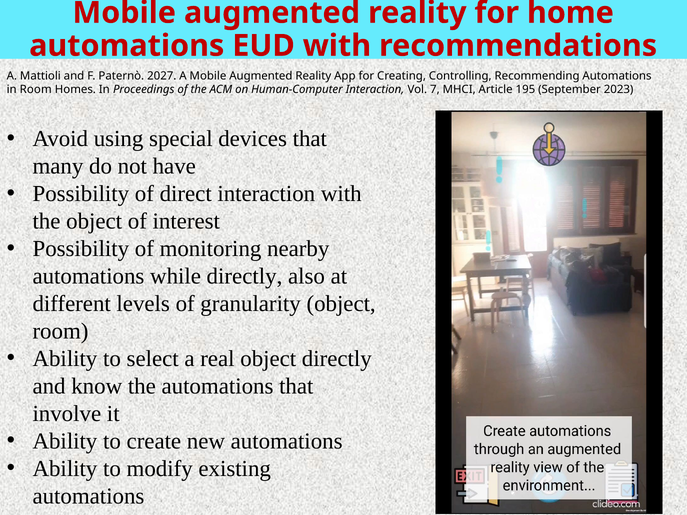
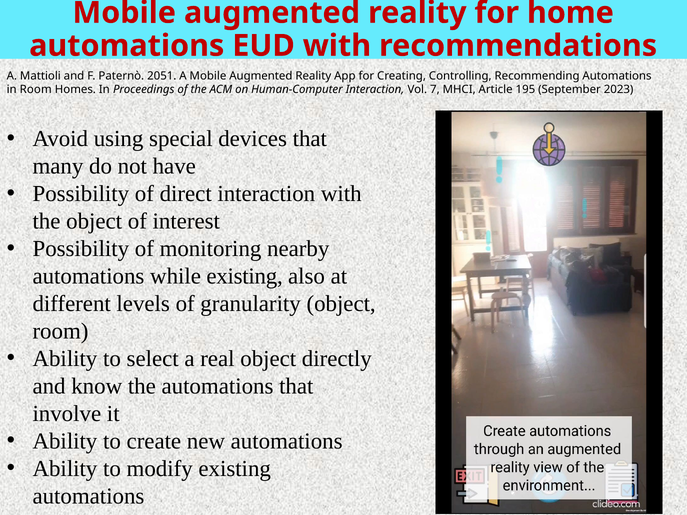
2027: 2027 -> 2051
while directly: directly -> existing
